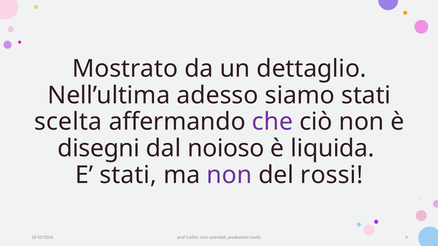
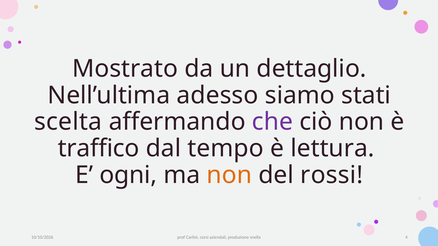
disegni: disegni -> traffico
noioso: noioso -> tempo
liquida: liquida -> lettura
E stati: stati -> ogni
non at (229, 175) colour: purple -> orange
